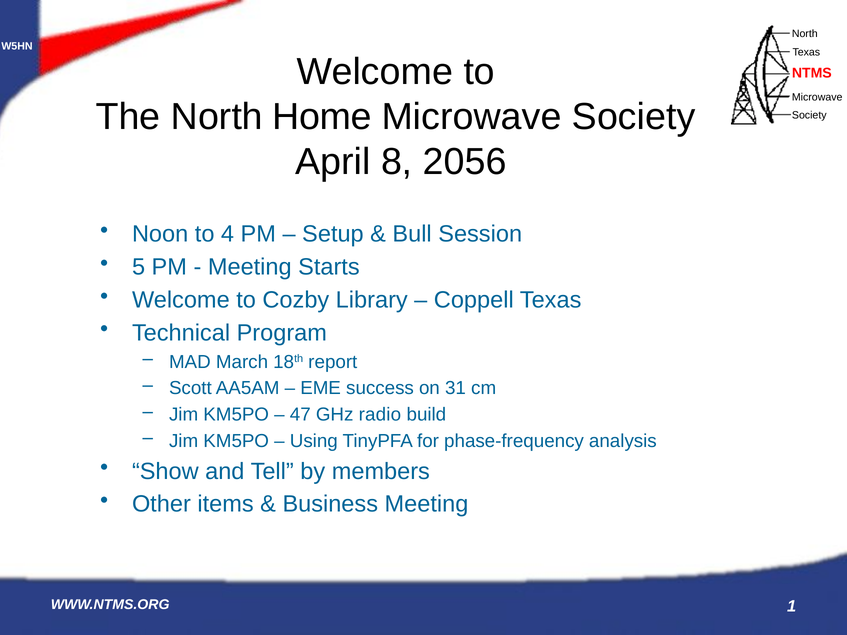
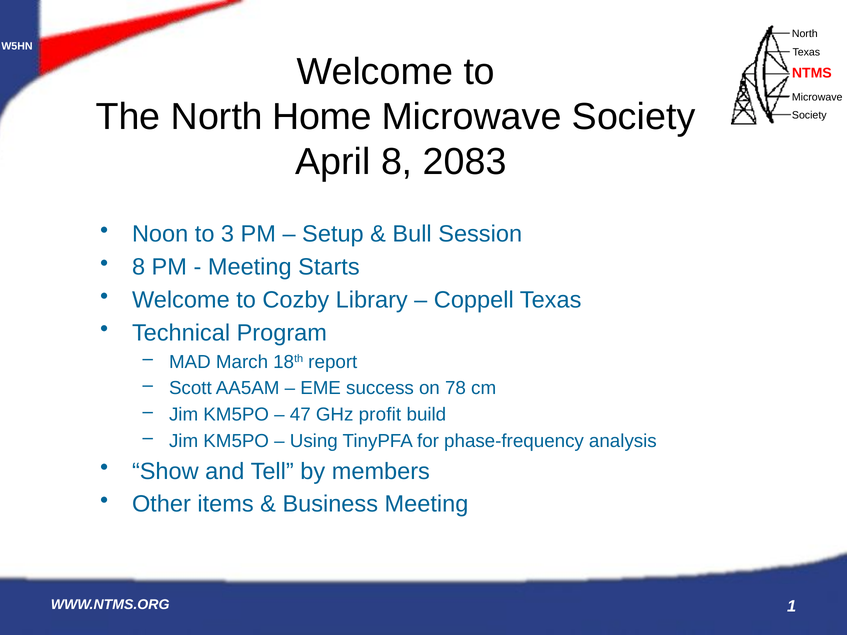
2056: 2056 -> 2083
4: 4 -> 3
5 at (139, 267): 5 -> 8
31: 31 -> 78
radio: radio -> profit
